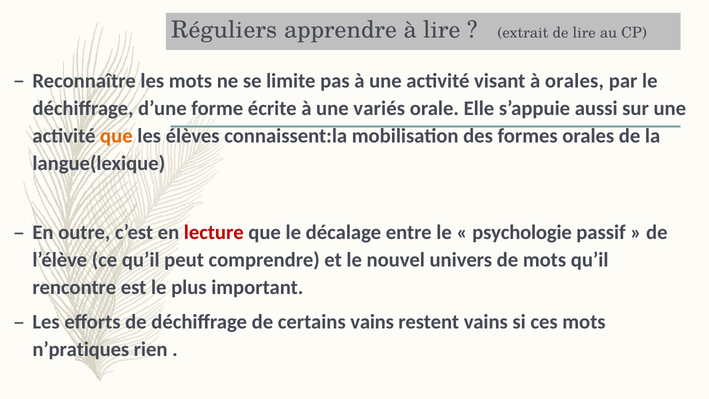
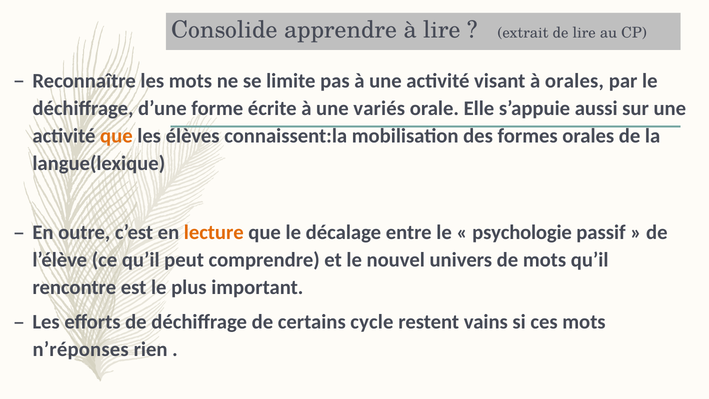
Réguliers: Réguliers -> Consolide
lecture colour: red -> orange
certains vains: vains -> cycle
n’pratiques: n’pratiques -> n’réponses
